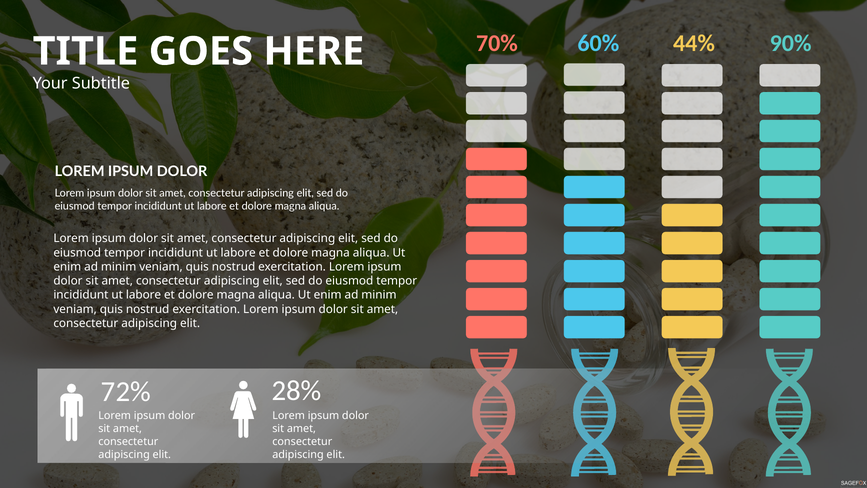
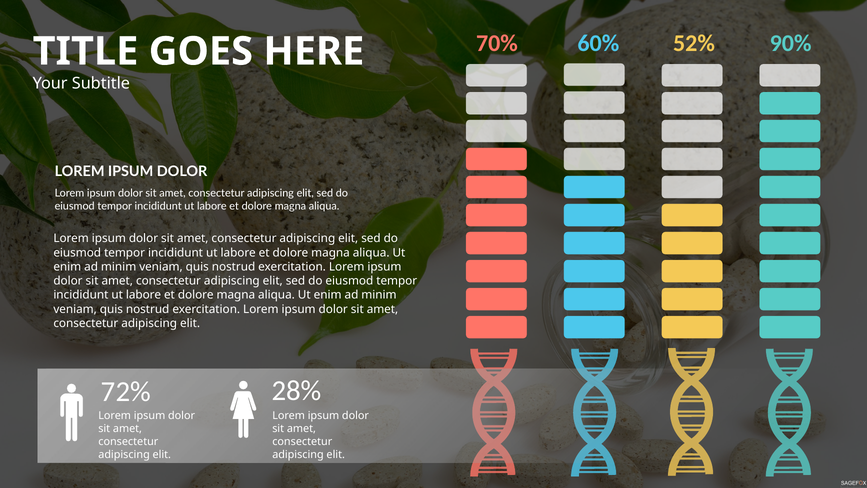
44%: 44% -> 52%
